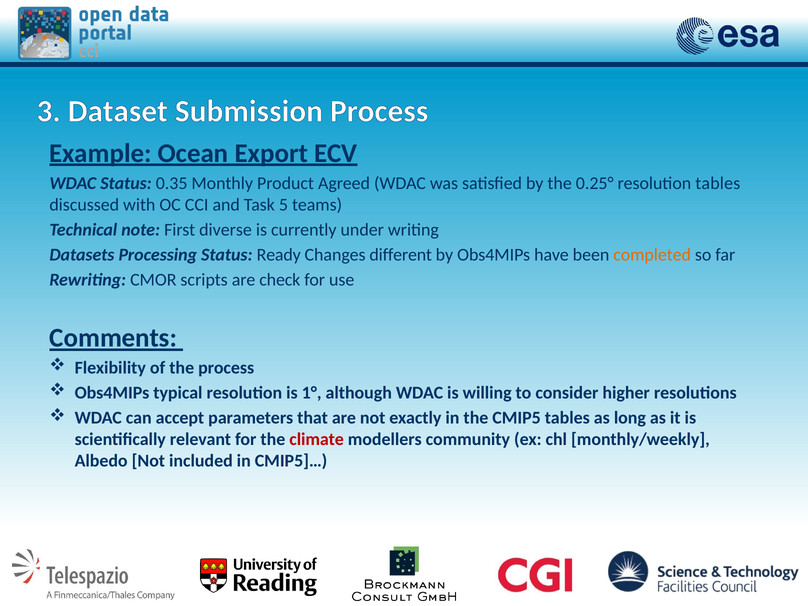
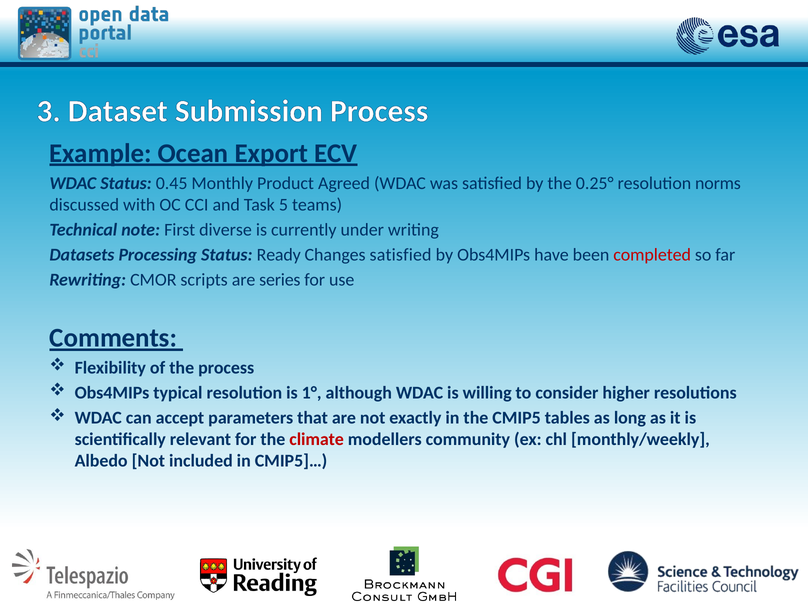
0.35: 0.35 -> 0.45
resolution tables: tables -> norms
Changes different: different -> satisfied
completed colour: orange -> red
check: check -> series
